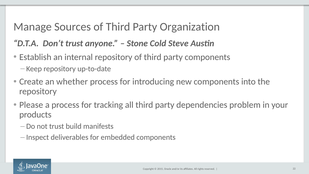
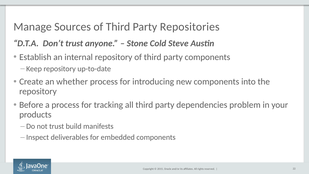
Organization: Organization -> Repositories
Please: Please -> Before
